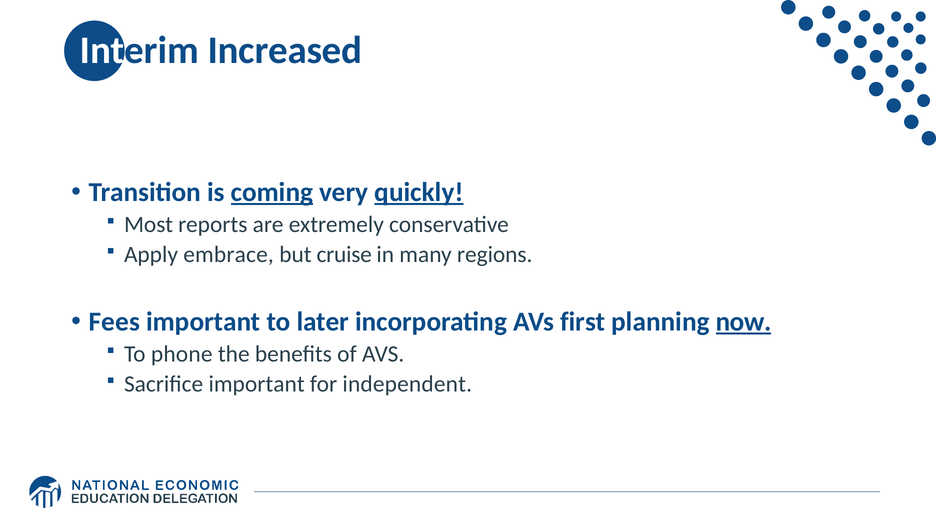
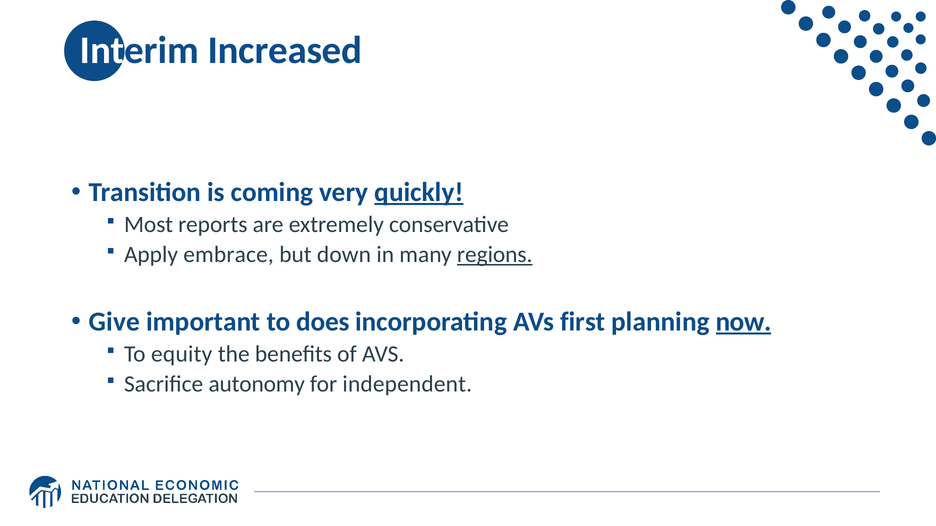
coming underline: present -> none
cruise: cruise -> down
regions underline: none -> present
Fees: Fees -> Give
later: later -> does
phone: phone -> equity
Sacrifice important: important -> autonomy
